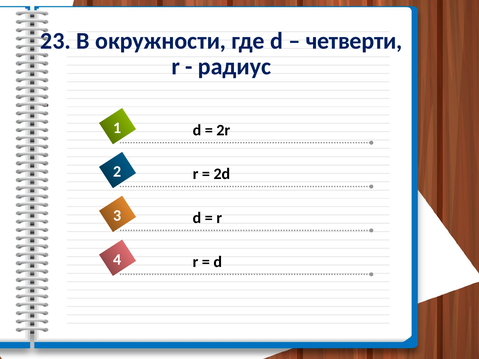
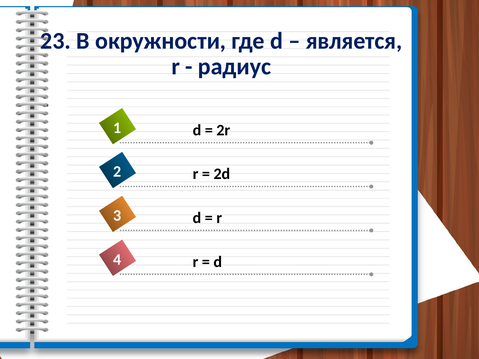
четверти: четверти -> является
